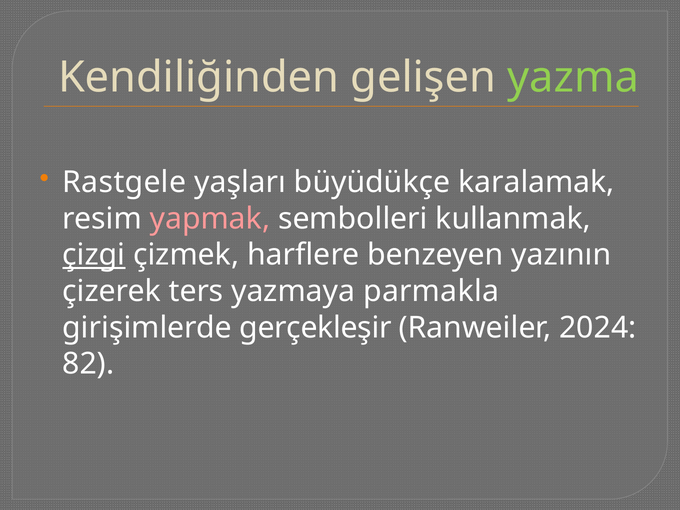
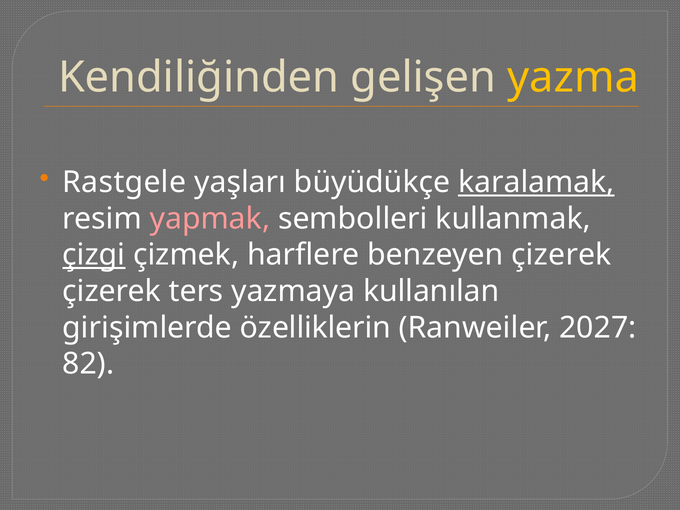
yazma colour: light green -> yellow
karalamak underline: none -> present
benzeyen yazının: yazının -> çizerek
parmakla: parmakla -> kullanılan
gerçekleşir: gerçekleşir -> özelliklerin
2024: 2024 -> 2027
